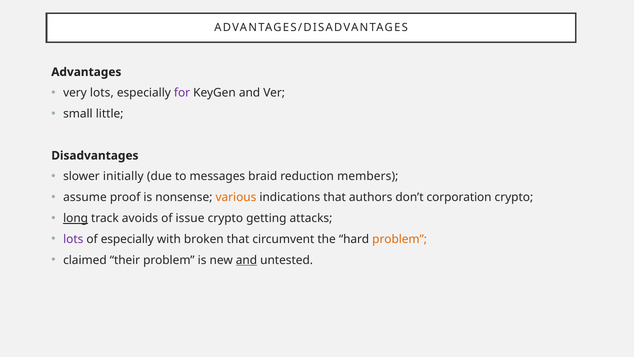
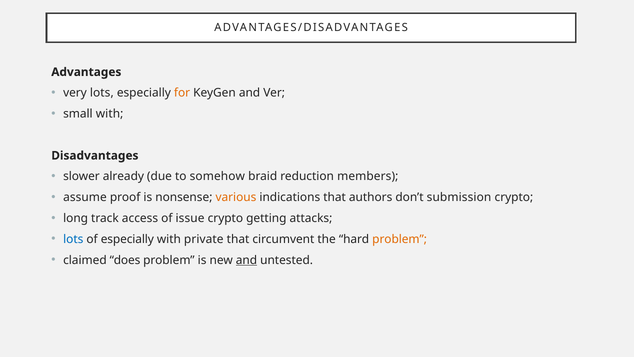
for colour: purple -> orange
small little: little -> with
initially: initially -> already
messages: messages -> somehow
corporation: corporation -> submission
long underline: present -> none
avoids: avoids -> access
lots at (73, 239) colour: purple -> blue
broken: broken -> private
their: their -> does
